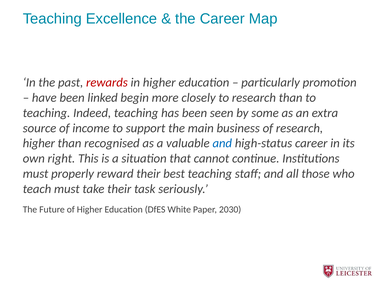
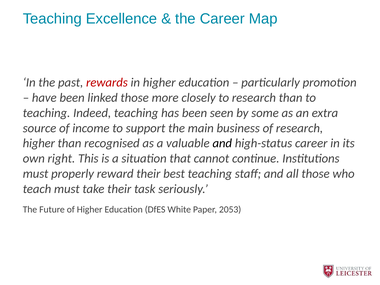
linked begin: begin -> those
and at (222, 143) colour: blue -> black
2030: 2030 -> 2053
